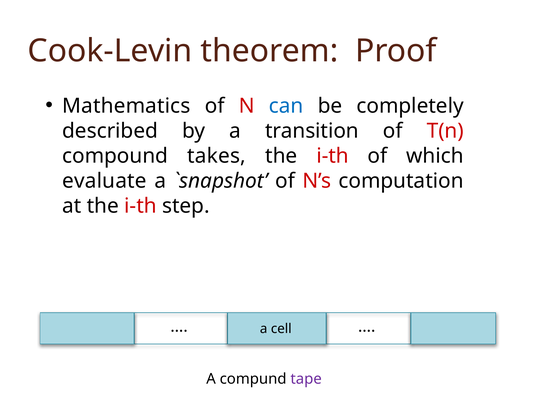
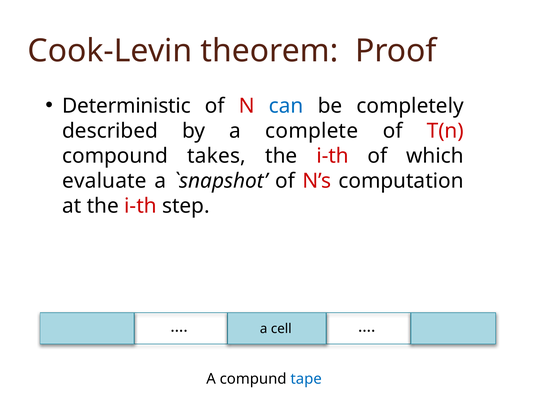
Mathematics: Mathematics -> Deterministic
transition: transition -> complete
tape colour: purple -> blue
